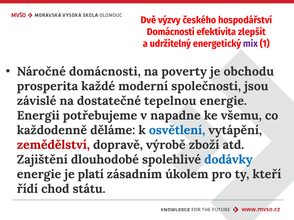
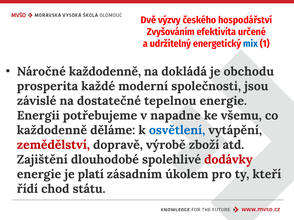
Domácnosti at (171, 32): Domácnosti -> Zvyšováním
zlepšit: zlepšit -> určené
mix colour: purple -> blue
Náročné domácnosti: domácnosti -> každodenně
poverty: poverty -> dokládá
dodávky colour: blue -> red
